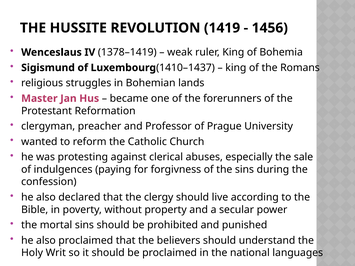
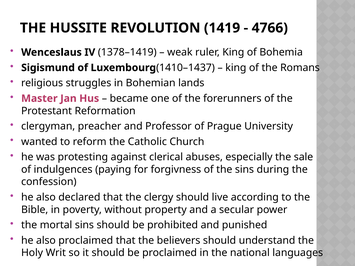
1456: 1456 -> 4766
